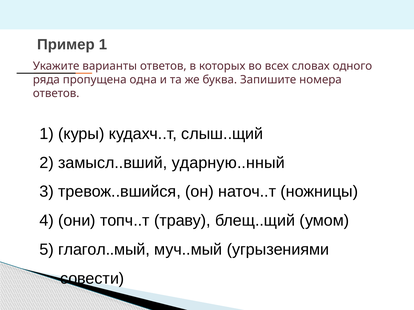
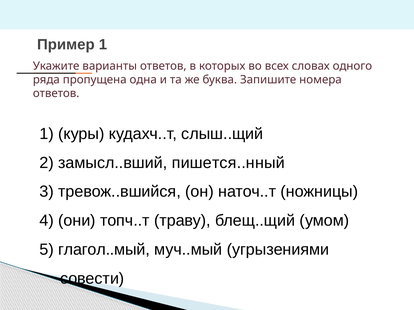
ударную..нный: ударную..нный -> пишется..нный
